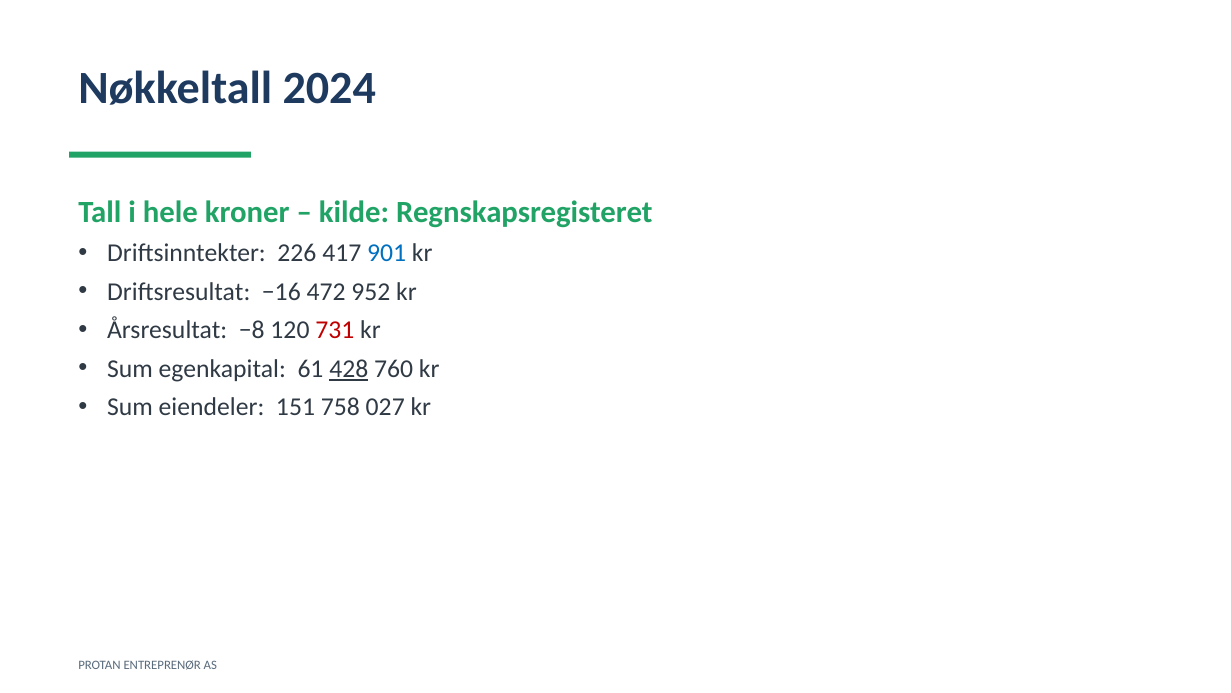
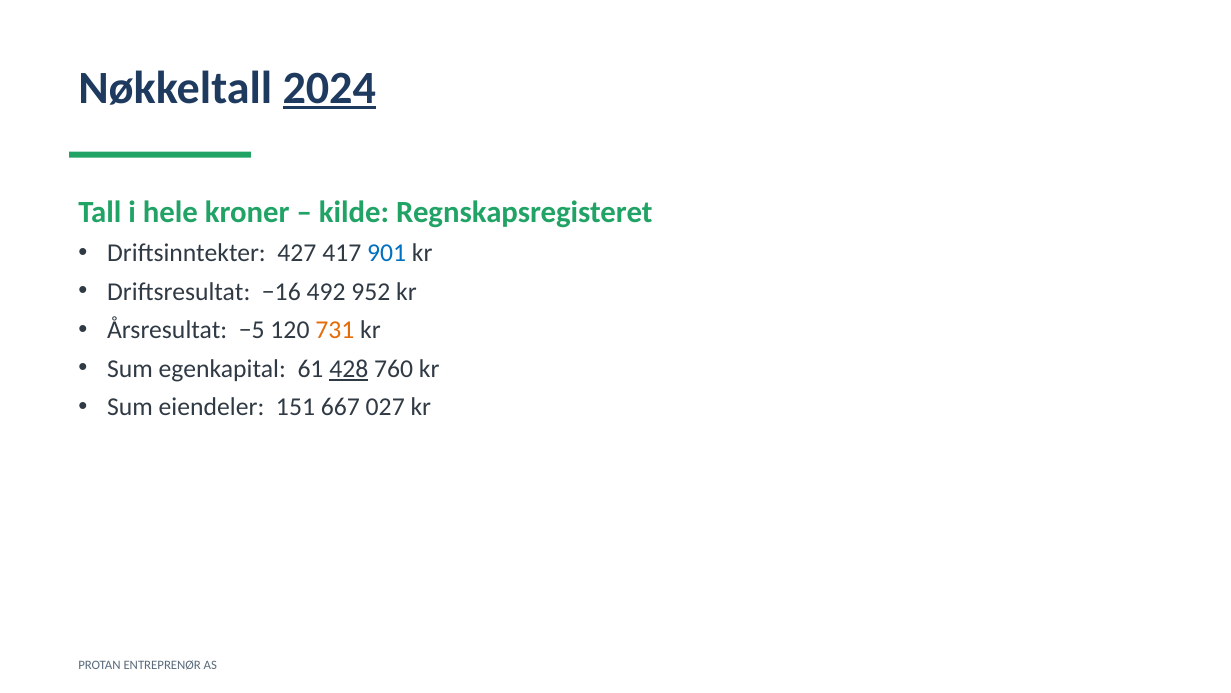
2024 underline: none -> present
226: 226 -> 427
472: 472 -> 492
−8: −8 -> −5
731 colour: red -> orange
758: 758 -> 667
